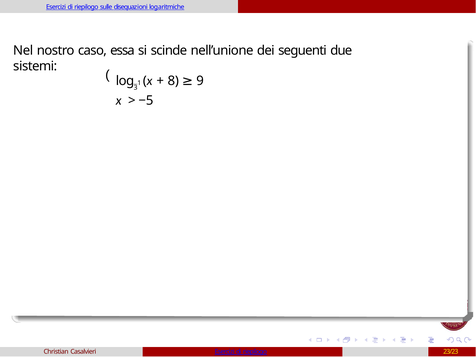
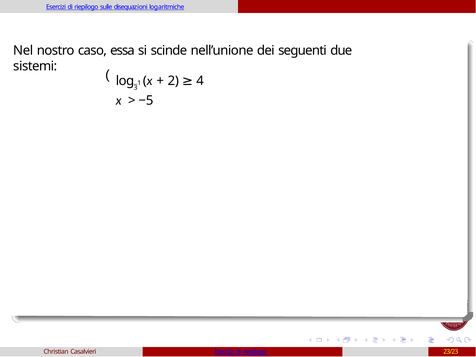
8: 8 -> 2
9: 9 -> 4
